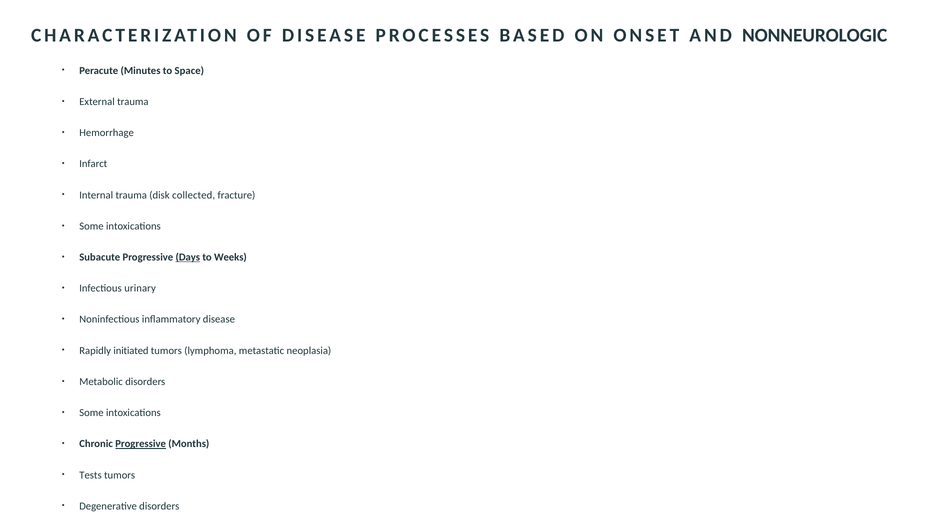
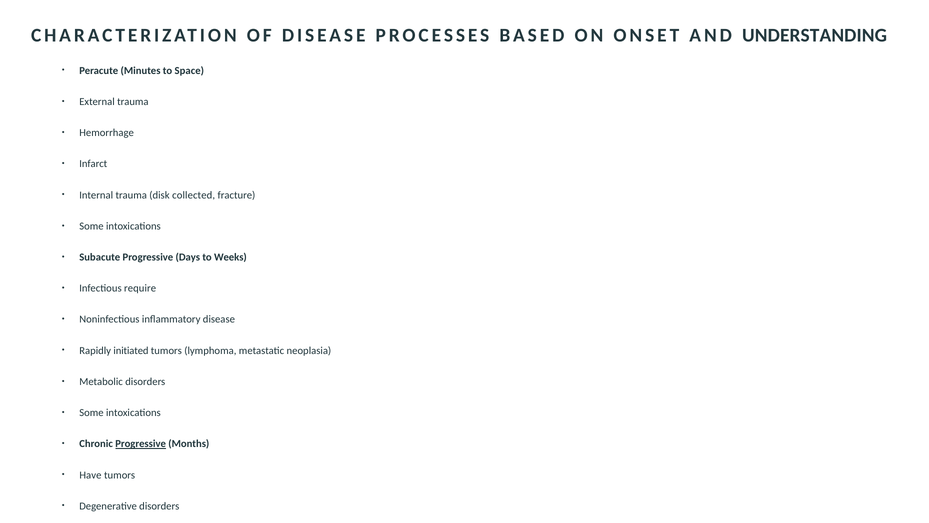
NONNEUROLOGIC: NONNEUROLOGIC -> UNDERSTANDING
Days underline: present -> none
urinary: urinary -> require
Tests: Tests -> Have
